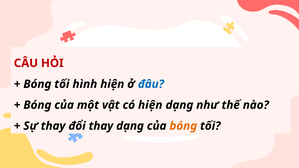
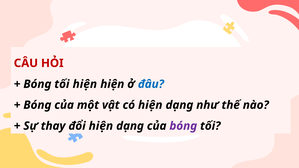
tối hình: hình -> hiện
đổi thay: thay -> hiện
bóng at (183, 126) colour: orange -> purple
